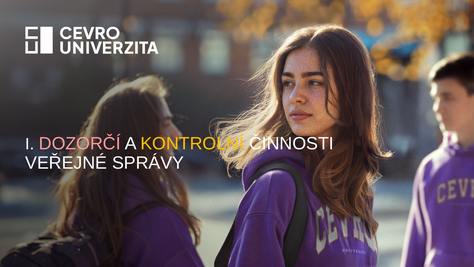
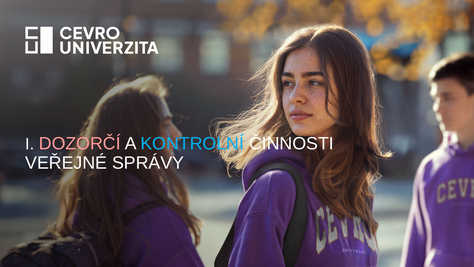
KONTROLNÍ colour: yellow -> light blue
